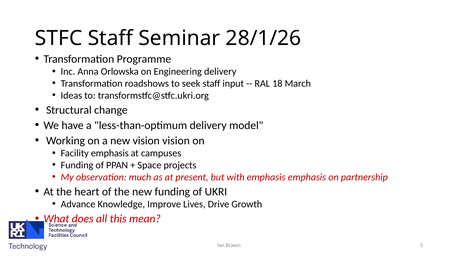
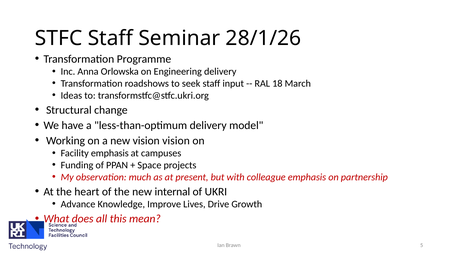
with emphasis: emphasis -> colleague
new funding: funding -> internal
